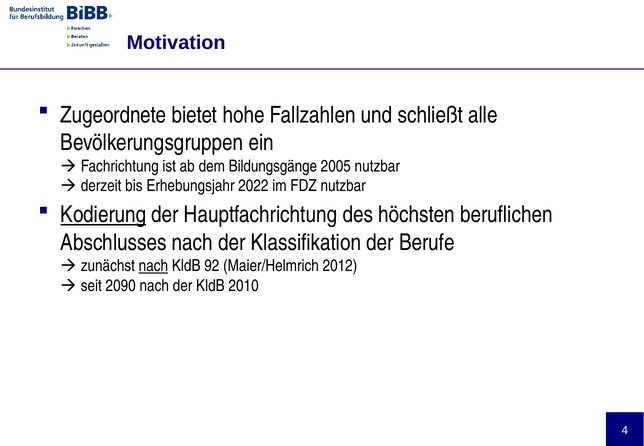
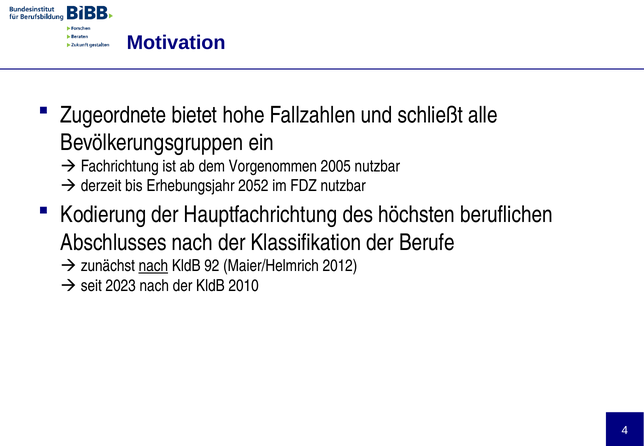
Bildungsgänge: Bildungsgänge -> Vorgenommen
2022: 2022 -> 2052
Kodierung underline: present -> none
2090: 2090 -> 2023
